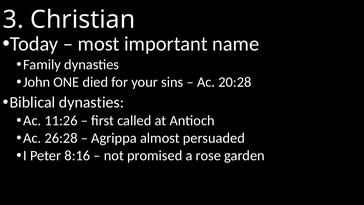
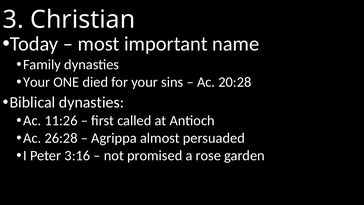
John at (37, 82): John -> Your
8:16: 8:16 -> 3:16
